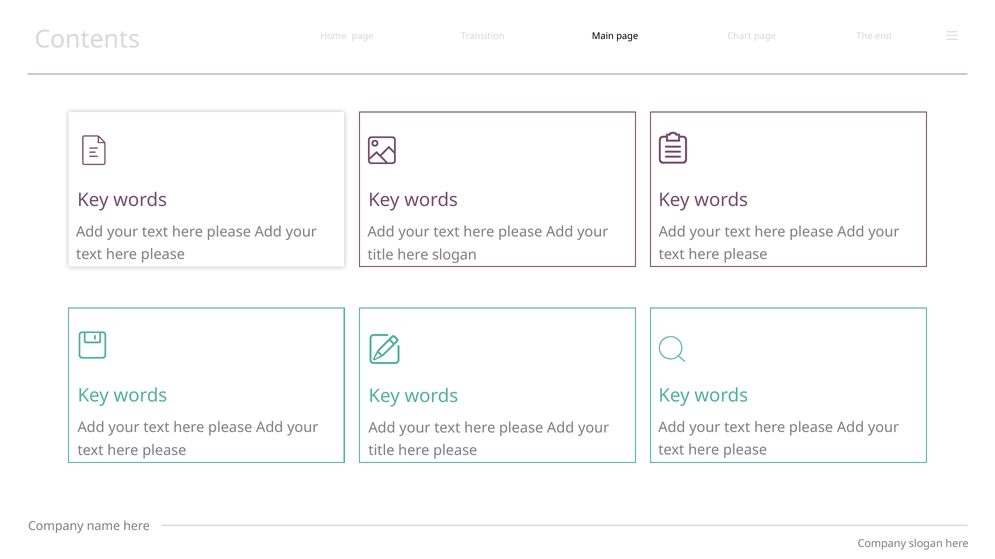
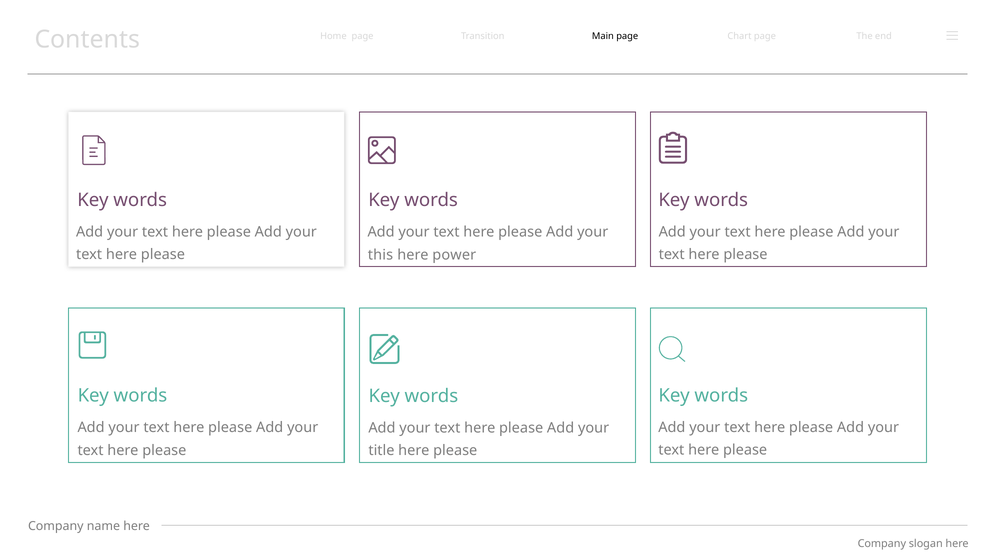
title at (381, 255): title -> this
here slogan: slogan -> power
